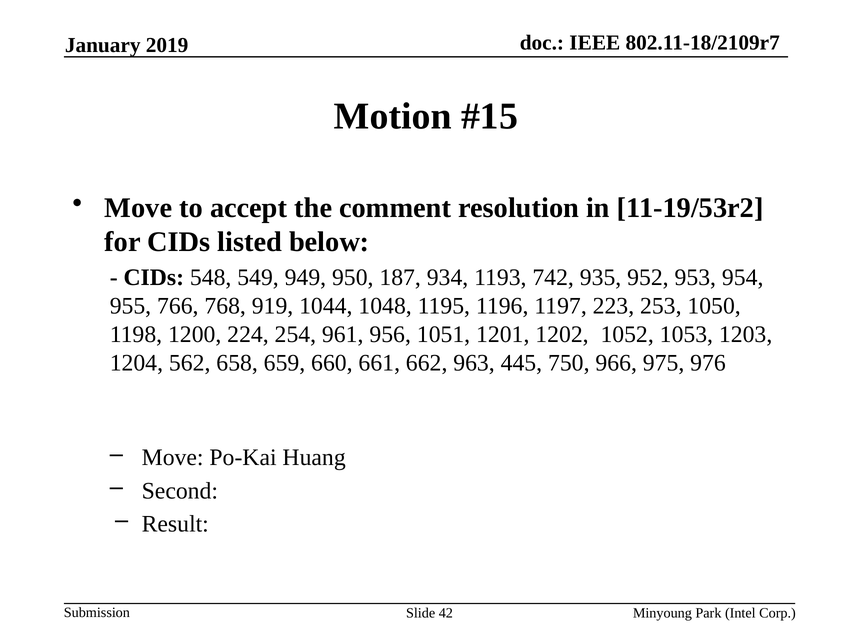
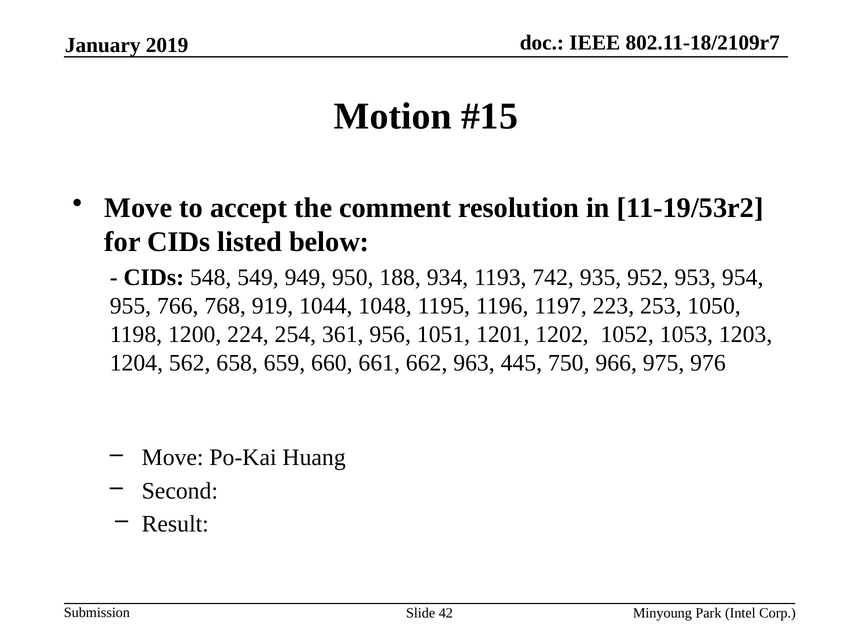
187: 187 -> 188
961: 961 -> 361
